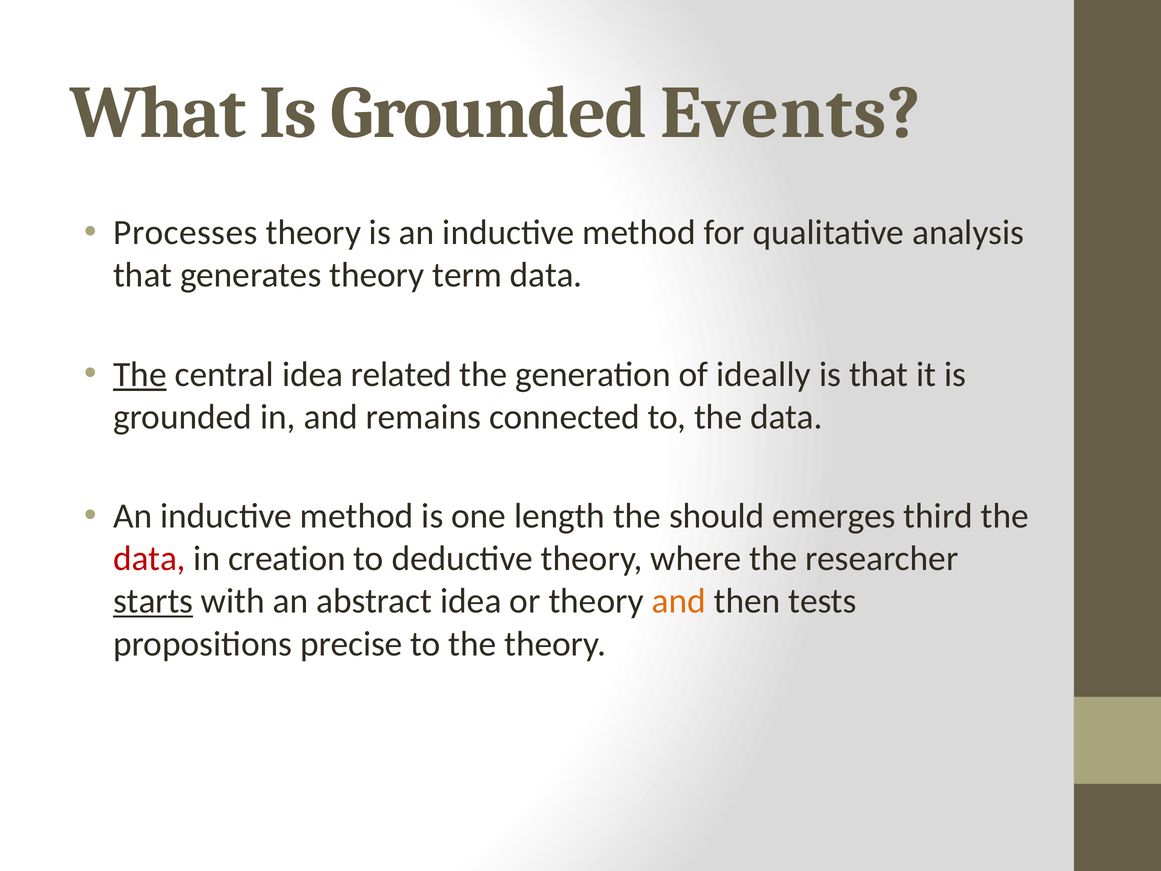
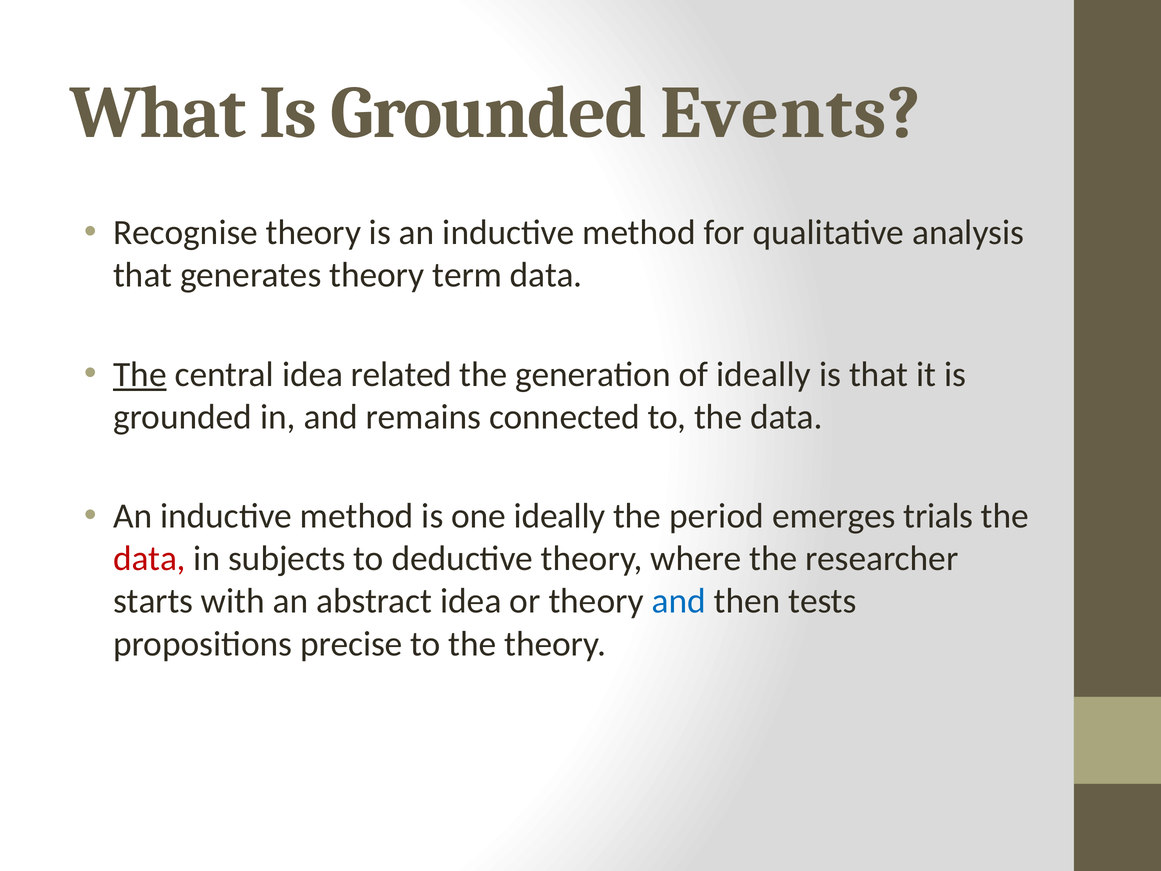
Processes: Processes -> Recognise
one length: length -> ideally
should: should -> period
third: third -> trials
creation: creation -> subjects
starts underline: present -> none
and at (679, 601) colour: orange -> blue
